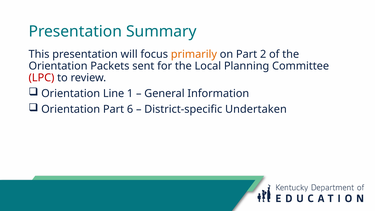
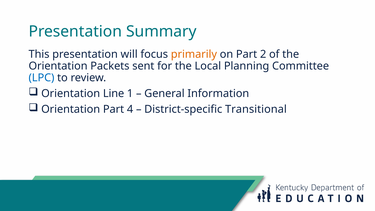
LPC colour: red -> blue
6: 6 -> 4
Undertaken: Undertaken -> Transitional
